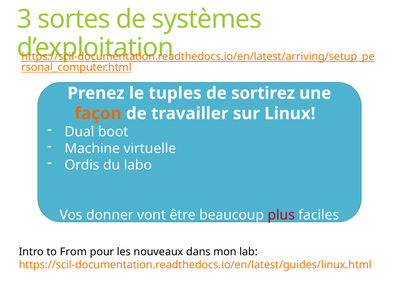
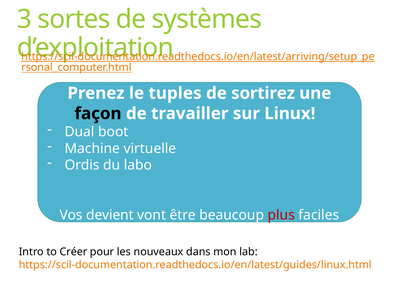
façon colour: orange -> black
donner: donner -> devient
From: From -> Créer
